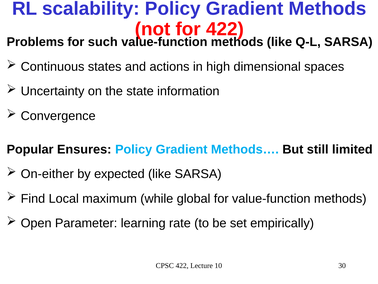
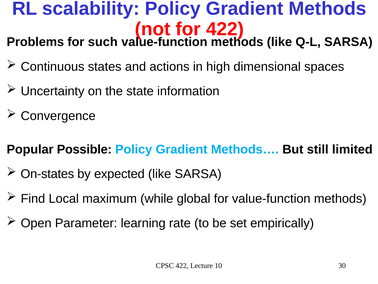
Ensures: Ensures -> Possible
On-either: On-either -> On-states
